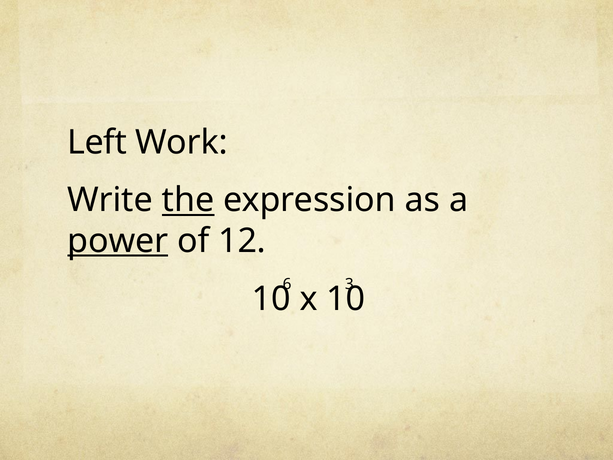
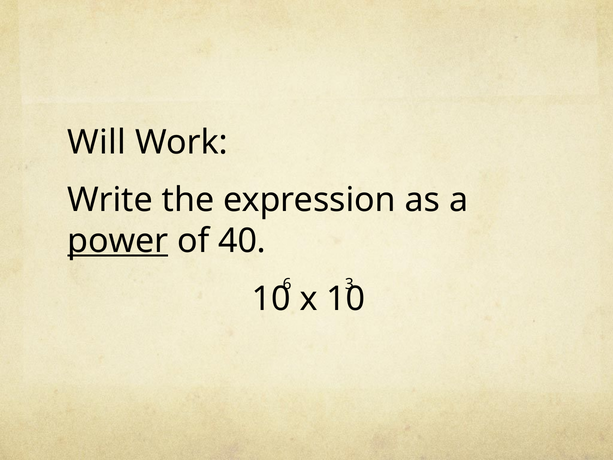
Left: Left -> Will
the underline: present -> none
12: 12 -> 40
